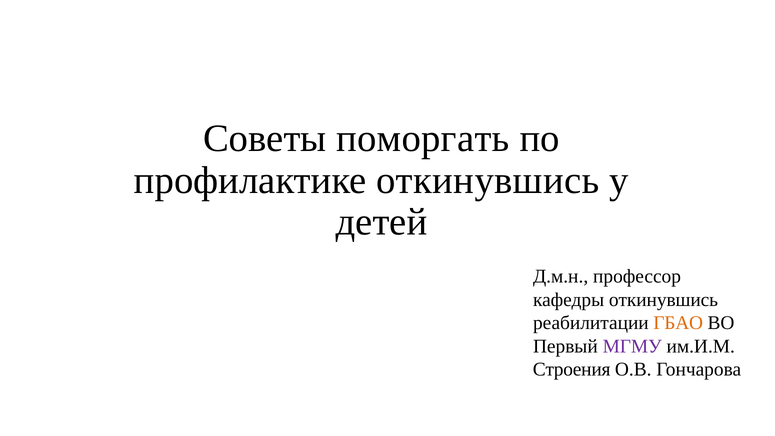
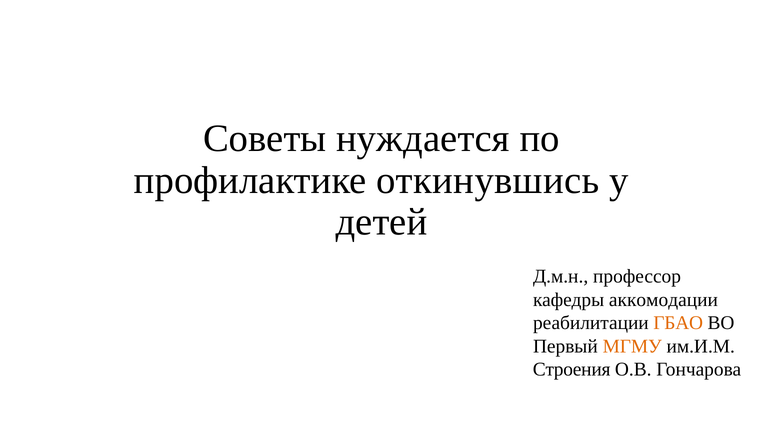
поморгать: поморгать -> нуждается
кафедры откинувшись: откинувшись -> аккомодации
МГМУ colour: purple -> orange
